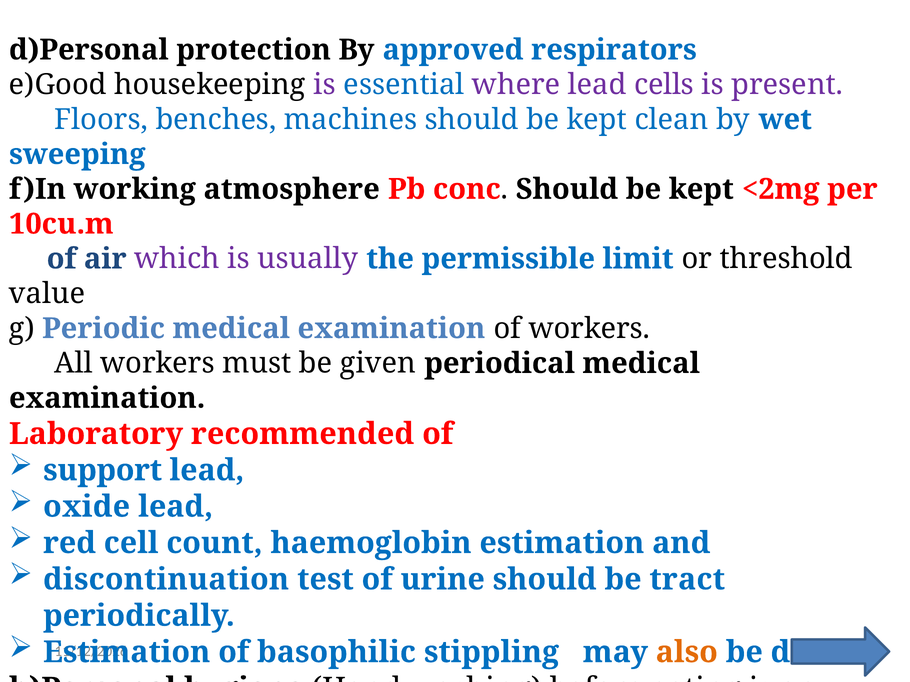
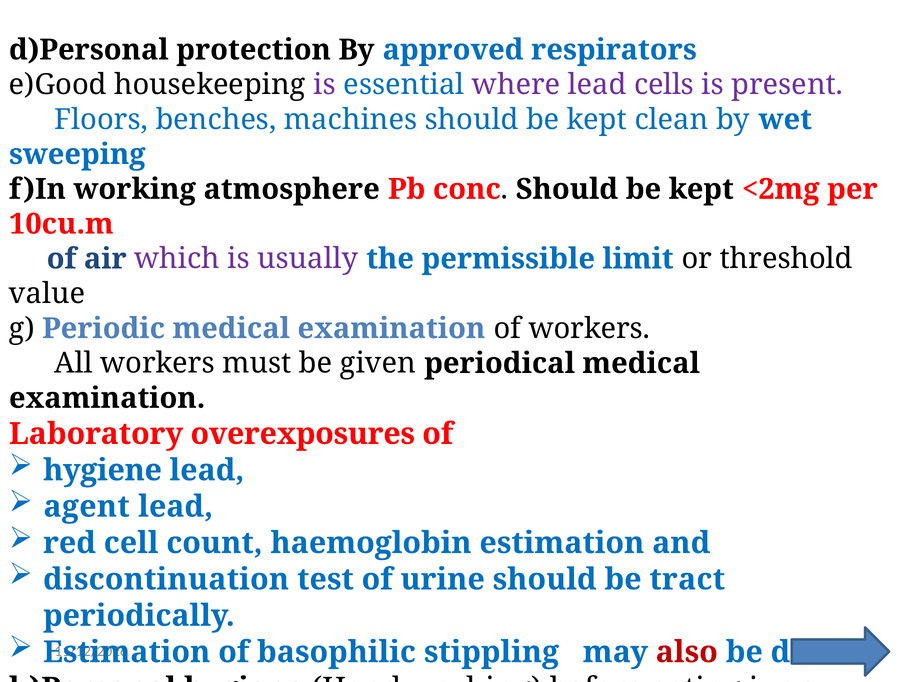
recommended: recommended -> overexposures
support at (103, 471): support -> hygiene
oxide: oxide -> agent
also colour: orange -> red
